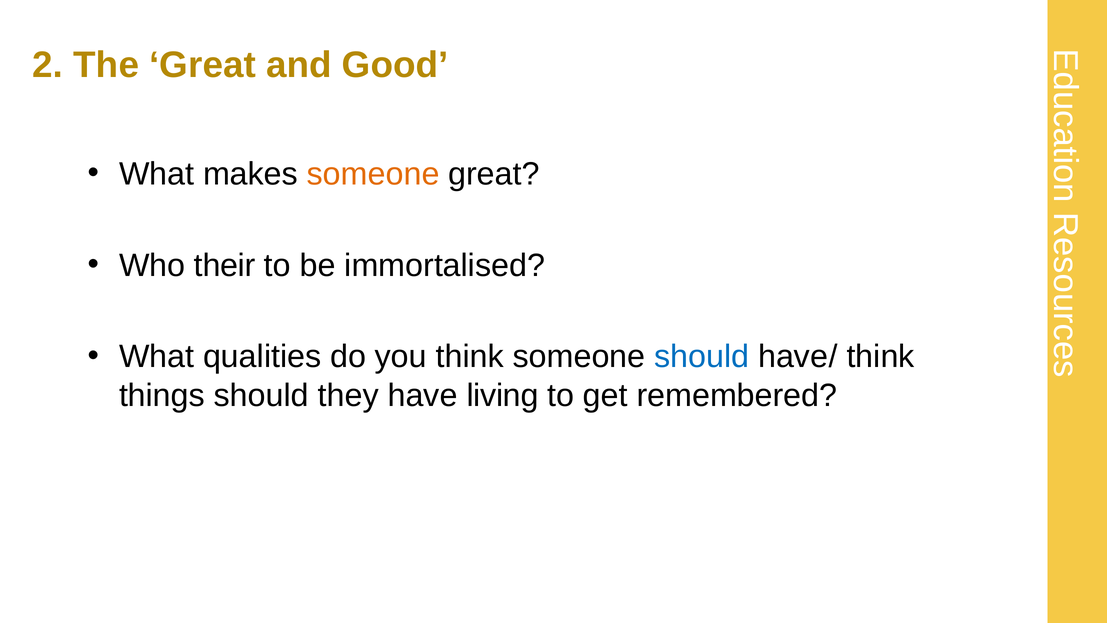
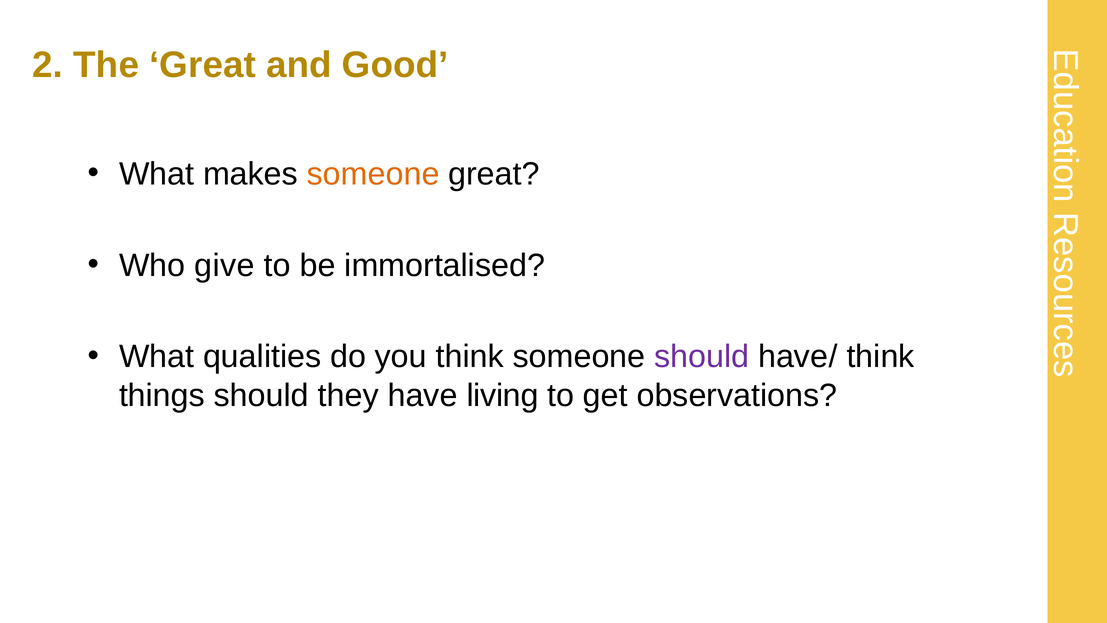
their: their -> give
should at (702, 357) colour: blue -> purple
remembered: remembered -> observations
